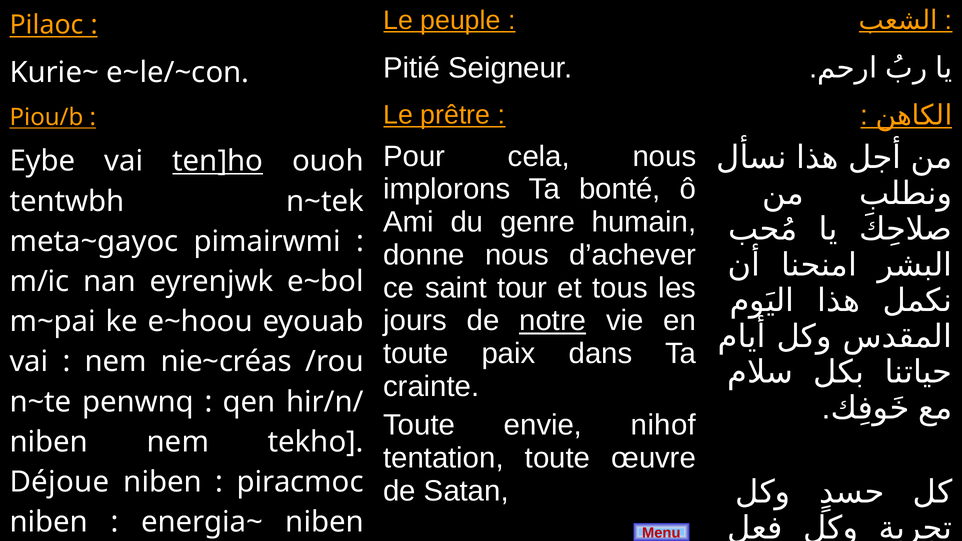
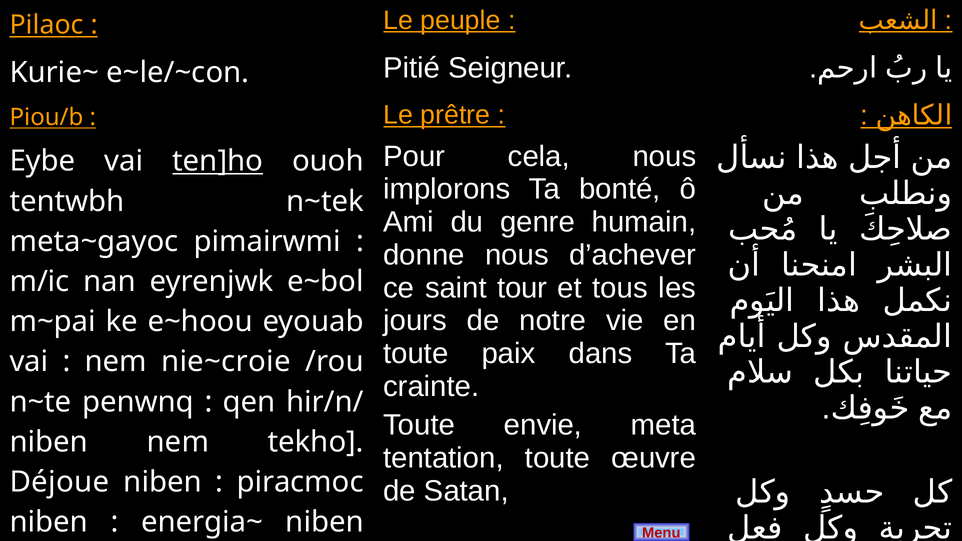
notre underline: present -> none
nie~créas: nie~créas -> nie~croie
nihof: nihof -> meta
